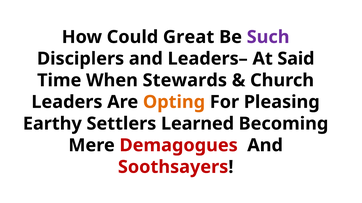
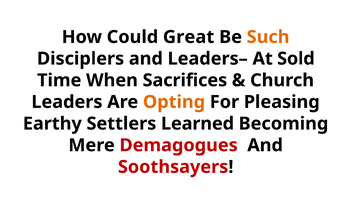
Such colour: purple -> orange
Said: Said -> Sold
Stewards: Stewards -> Sacrifices
